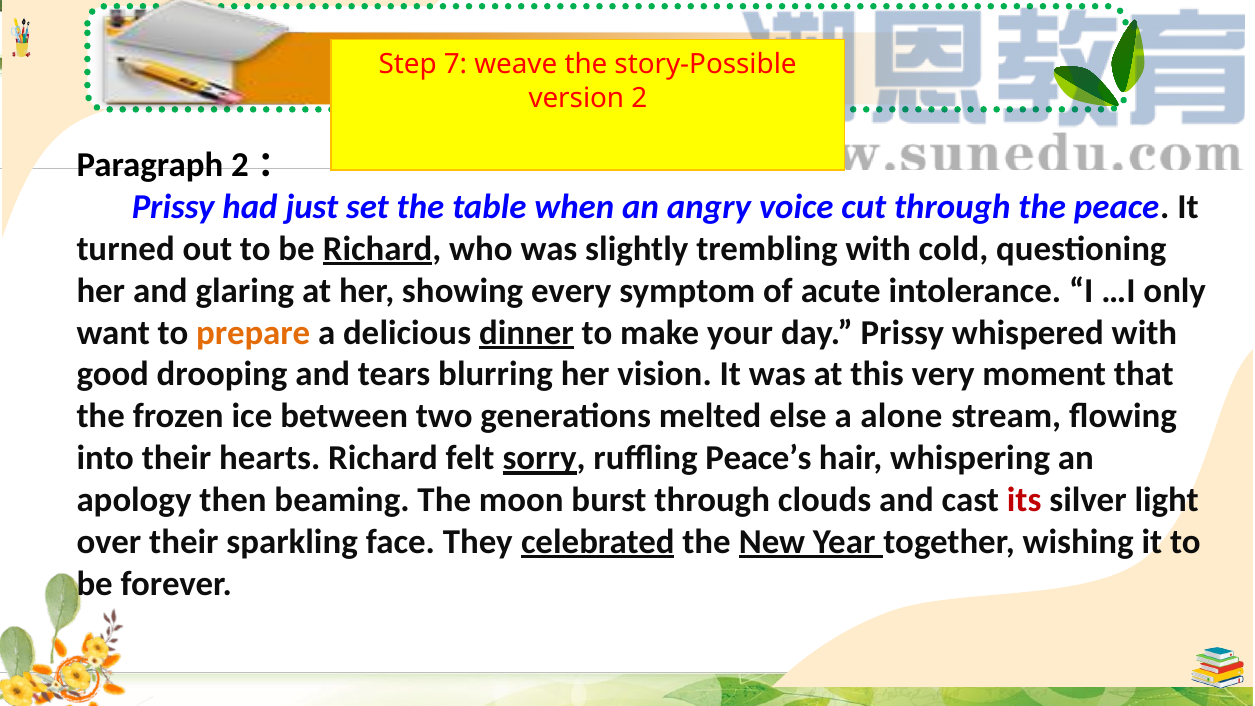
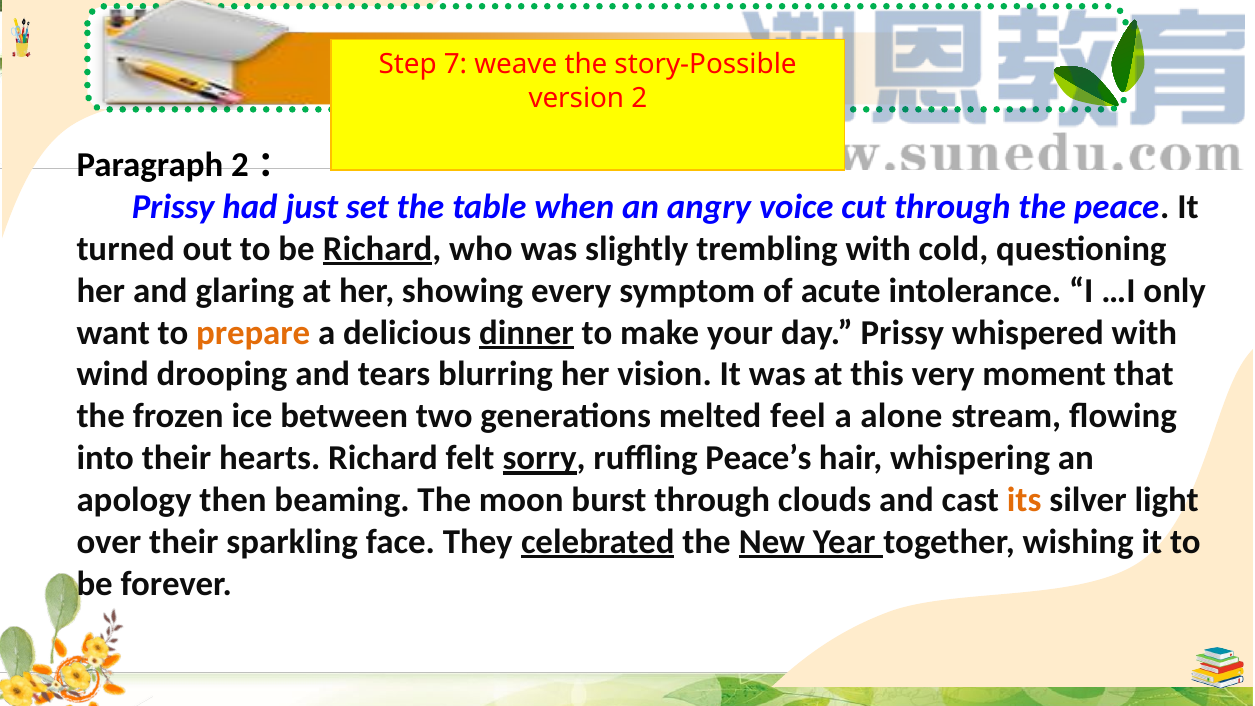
good: good -> wind
else: else -> feel
its colour: red -> orange
